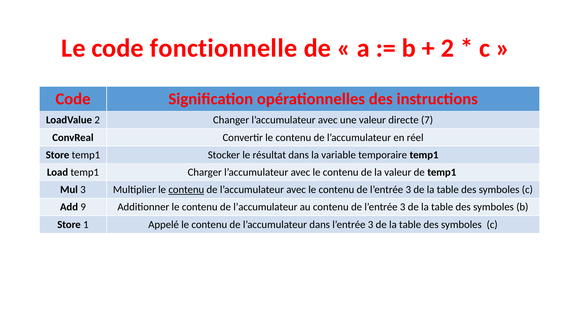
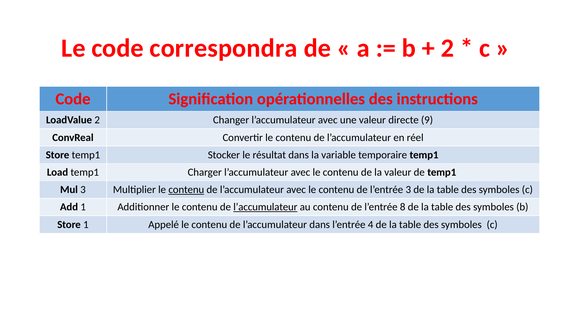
fonctionnelle: fonctionnelle -> correspondra
7: 7 -> 9
Add 9: 9 -> 1
l’accumulateur at (265, 207) underline: none -> present
3 at (403, 207): 3 -> 8
dans l’entrée 3: 3 -> 4
